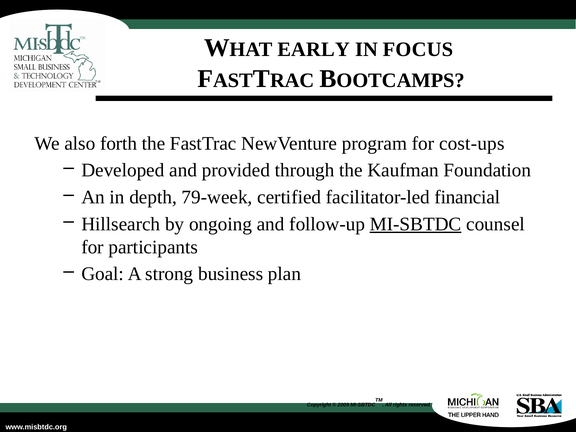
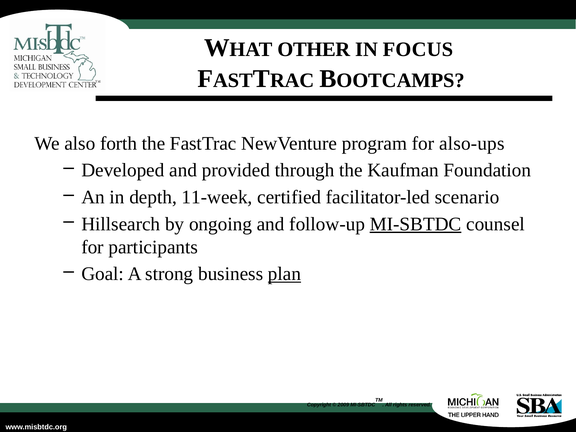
EARLY: EARLY -> OTHER
cost-ups: cost-ups -> also-ups
79-week: 79-week -> 11-week
financial: financial -> scenario
plan underline: none -> present
